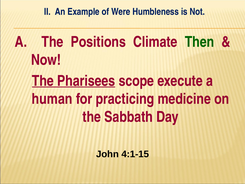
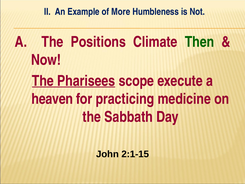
Were: Were -> More
human: human -> heaven
4:1-15: 4:1-15 -> 2:1-15
